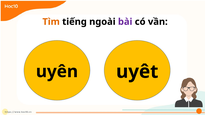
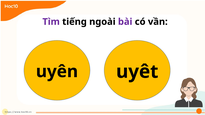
Tìm colour: orange -> purple
